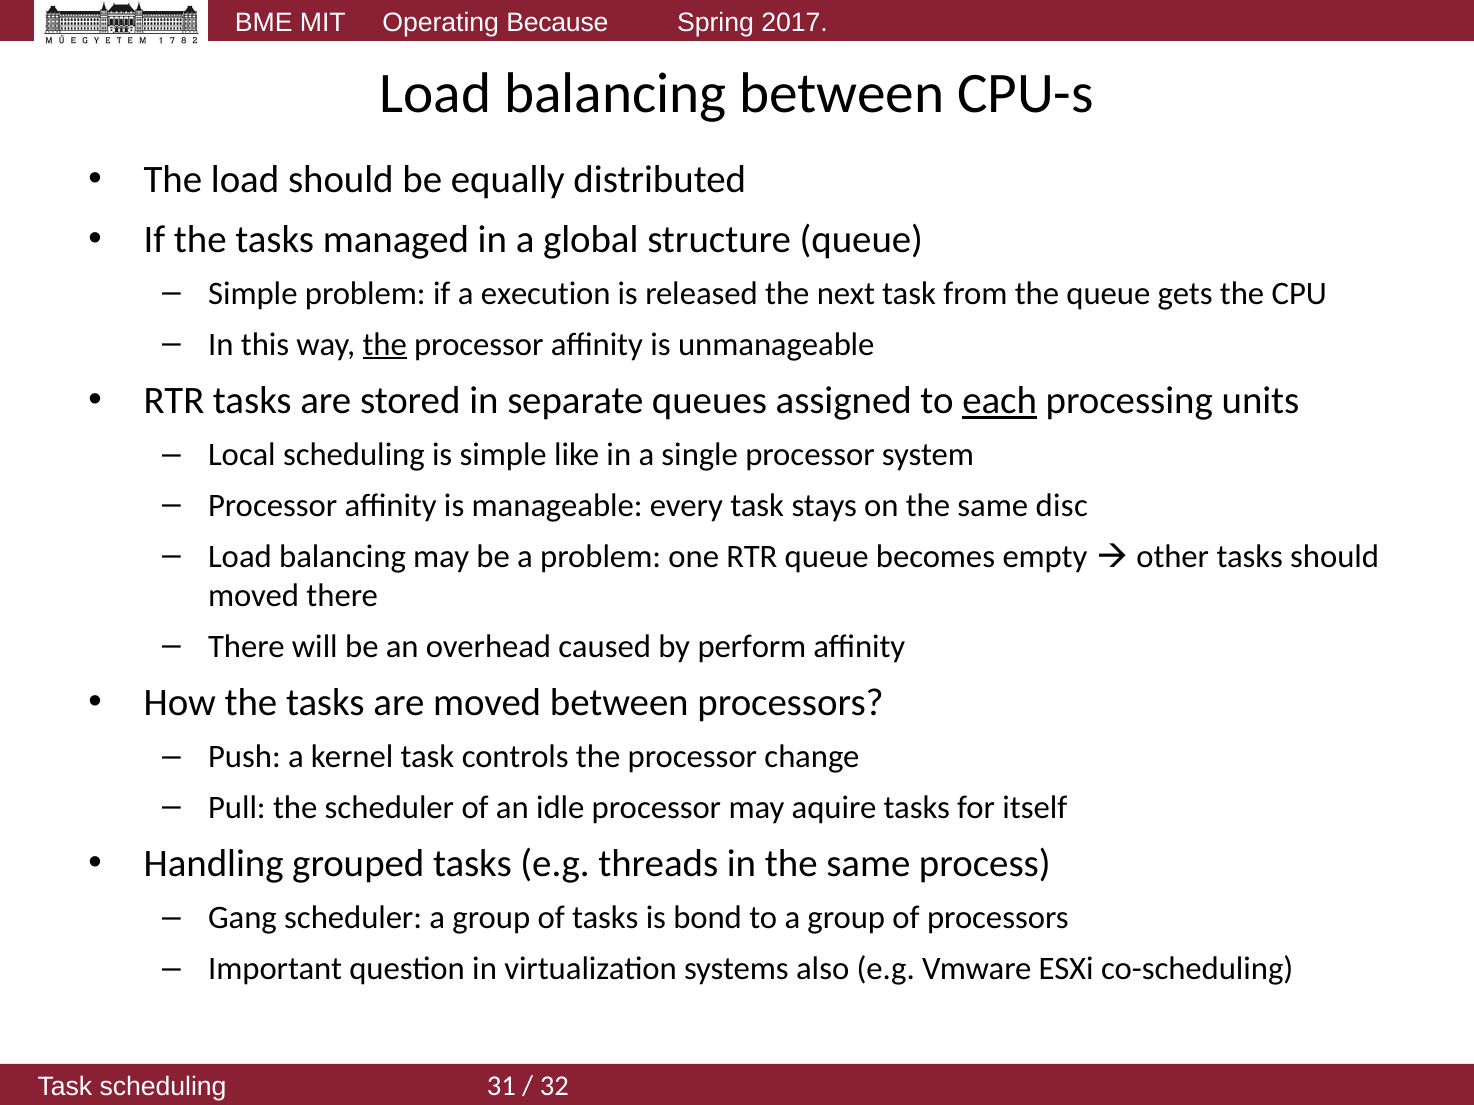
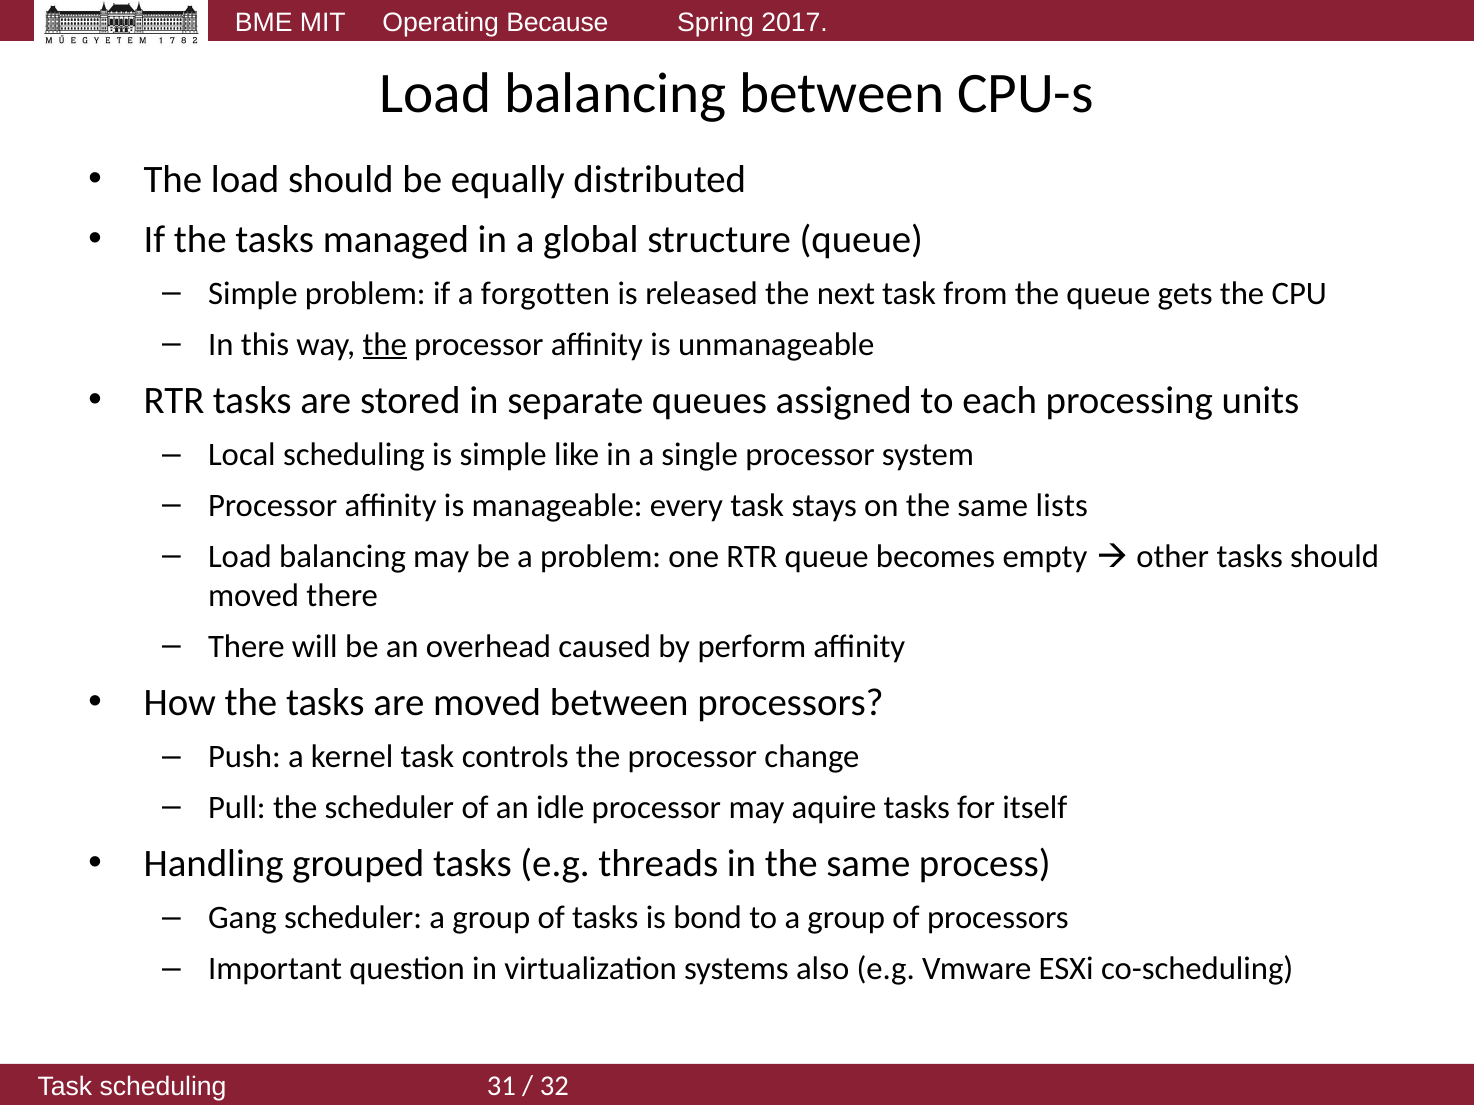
execution: execution -> forgotten
each underline: present -> none
disc: disc -> lists
